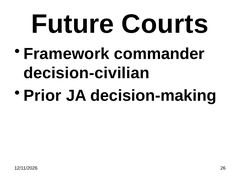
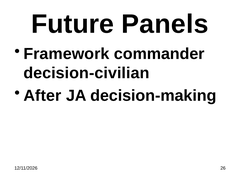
Courts: Courts -> Panels
Prior: Prior -> After
